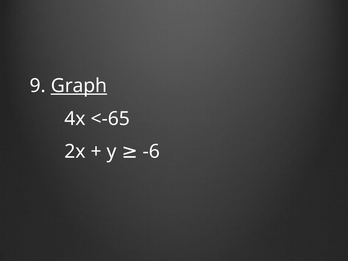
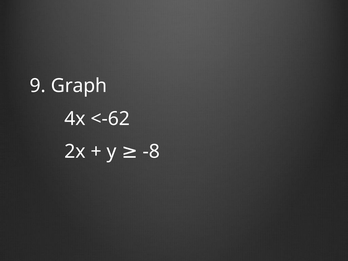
Graph underline: present -> none
<-65: <-65 -> <-62
-6: -6 -> -8
